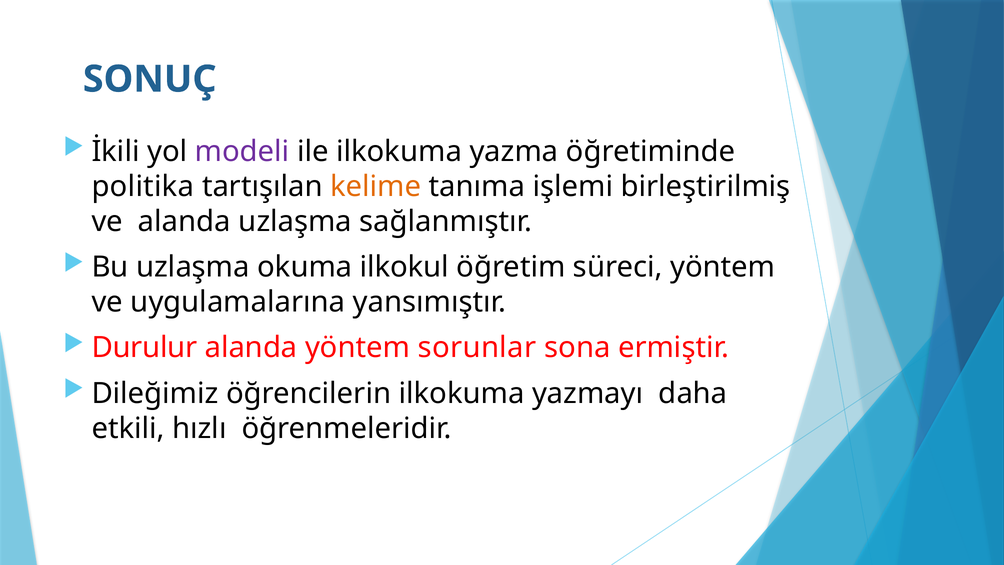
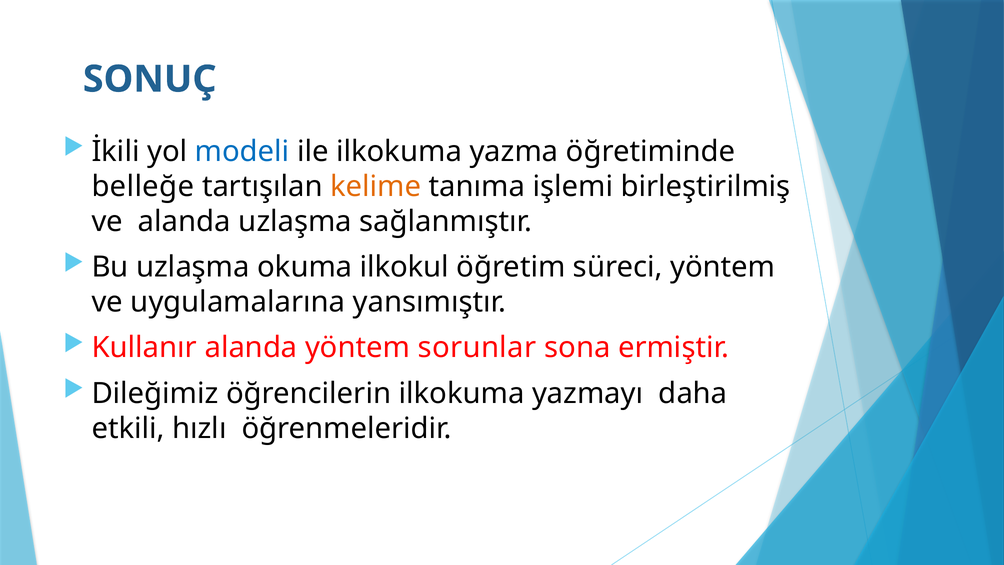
modeli colour: purple -> blue
politika: politika -> belleğe
Durulur: Durulur -> Kullanır
